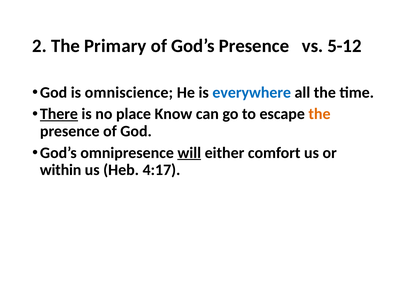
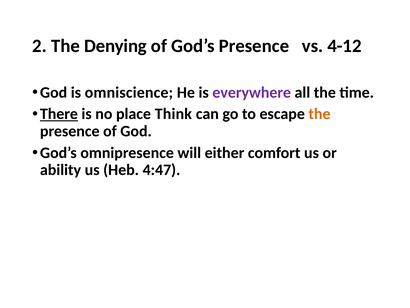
Primary: Primary -> Denying
5-12: 5-12 -> 4-12
everywhere colour: blue -> purple
Know: Know -> Think
will underline: present -> none
within: within -> ability
4:17: 4:17 -> 4:47
